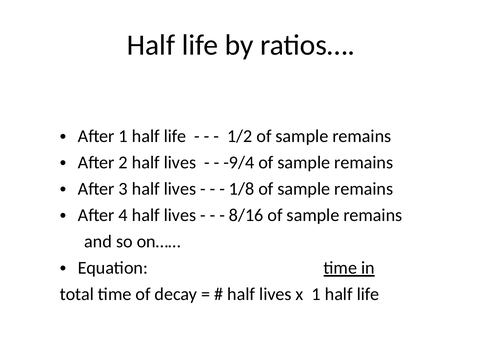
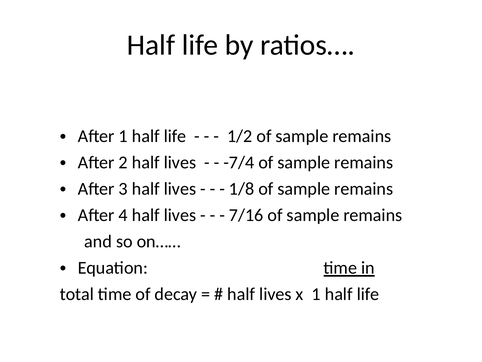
-9/4: -9/4 -> -7/4
8/16: 8/16 -> 7/16
